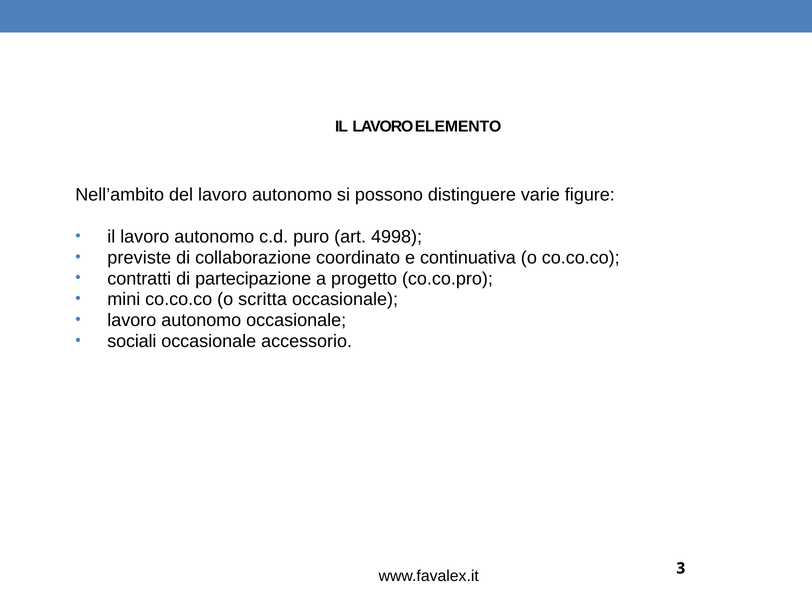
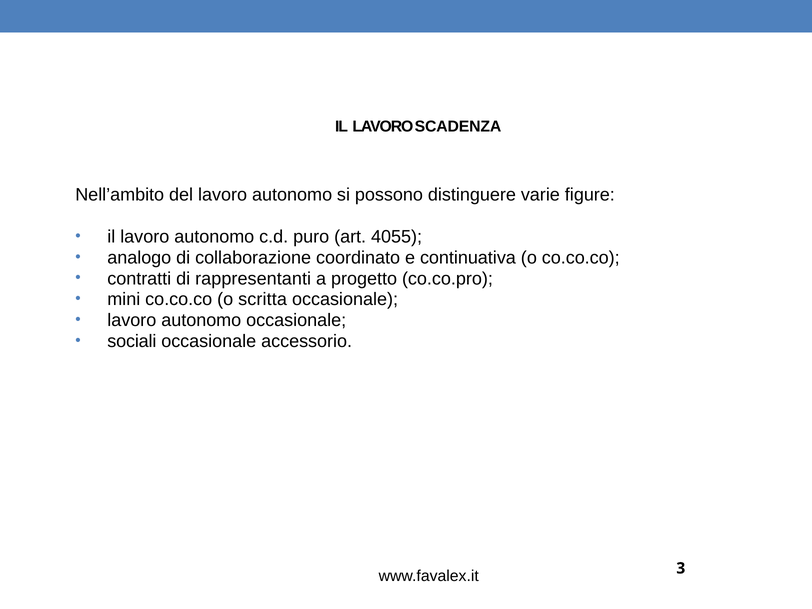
ELEMENTO: ELEMENTO -> SCADENZA
4998: 4998 -> 4055
previste: previste -> analogo
partecipazione: partecipazione -> rappresentanti
